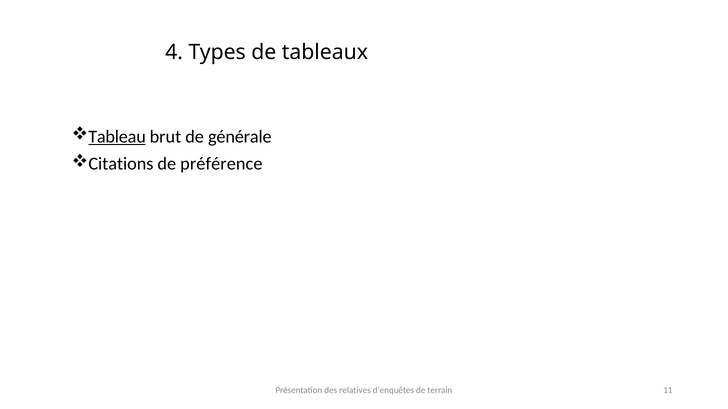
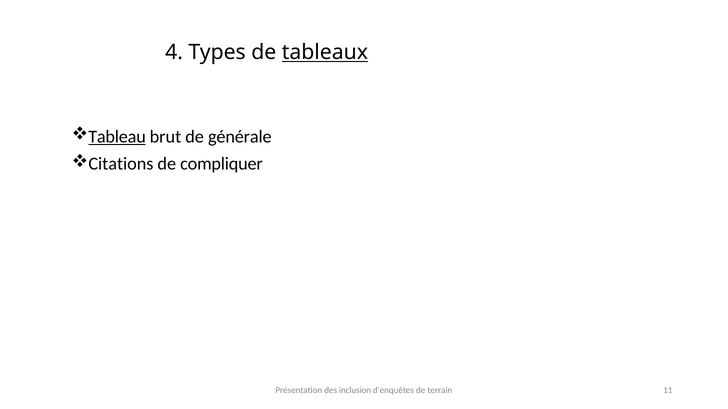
tableaux underline: none -> present
préférence: préférence -> compliquer
relatives: relatives -> inclusion
